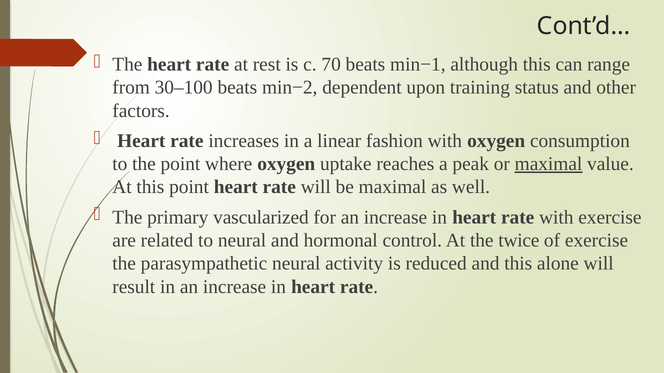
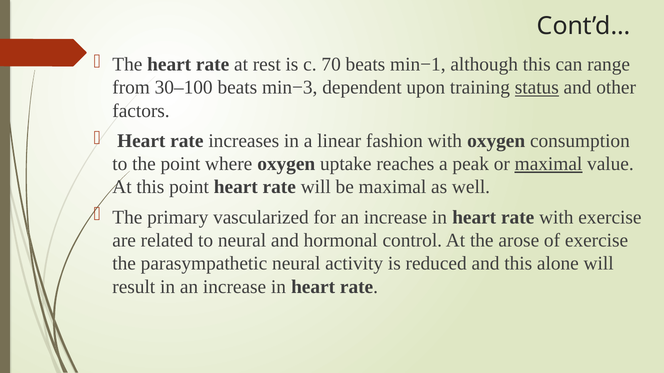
min−2: min−2 -> min−3
status underline: none -> present
twice: twice -> arose
